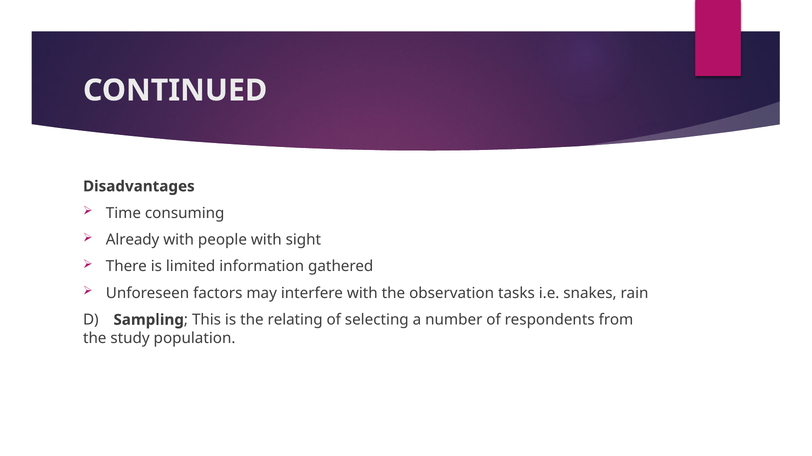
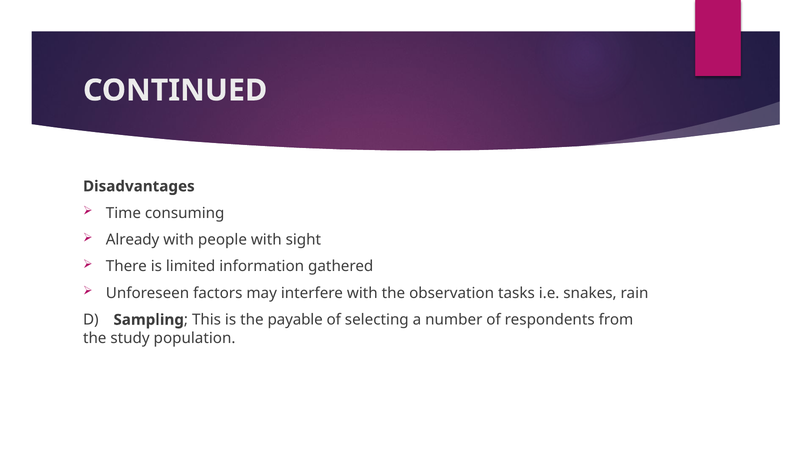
relating: relating -> payable
